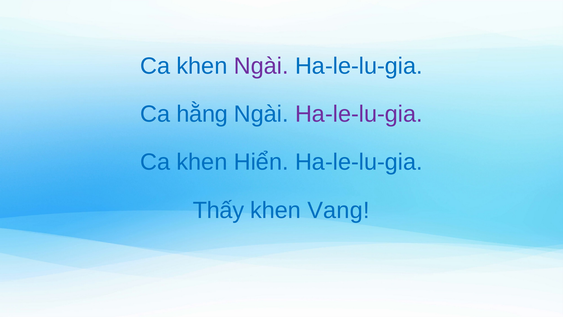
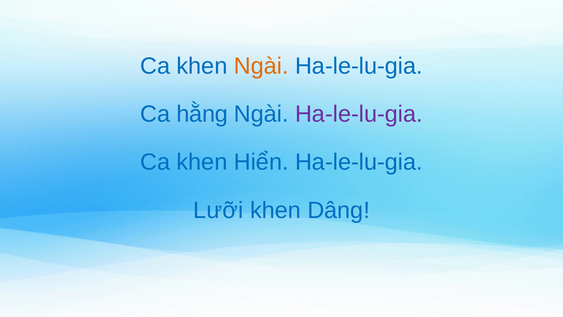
Ngài at (261, 66) colour: purple -> orange
Thấy: Thấy -> Lưỡi
Vang: Vang -> Dâng
